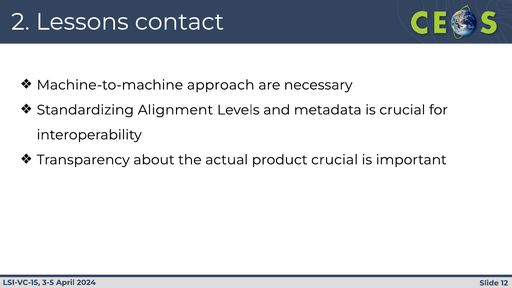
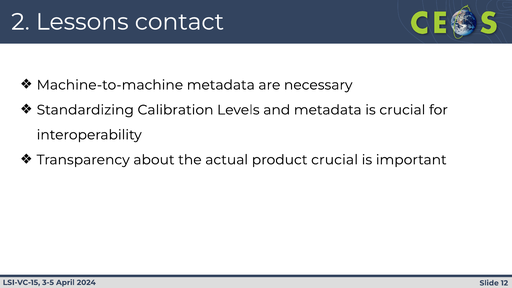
Machine-to-machine approach: approach -> metadata
Alignment: Alignment -> Calibration
